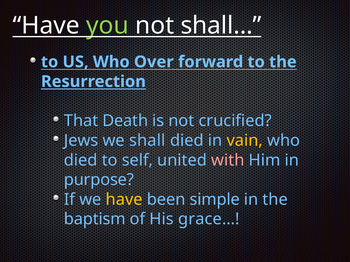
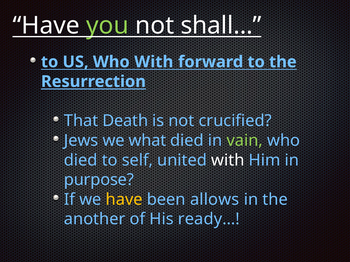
Who Over: Over -> With
shall: shall -> what
vain colour: yellow -> light green
with at (228, 160) colour: pink -> white
simple: simple -> allows
baptism: baptism -> another
grace…: grace… -> ready…
